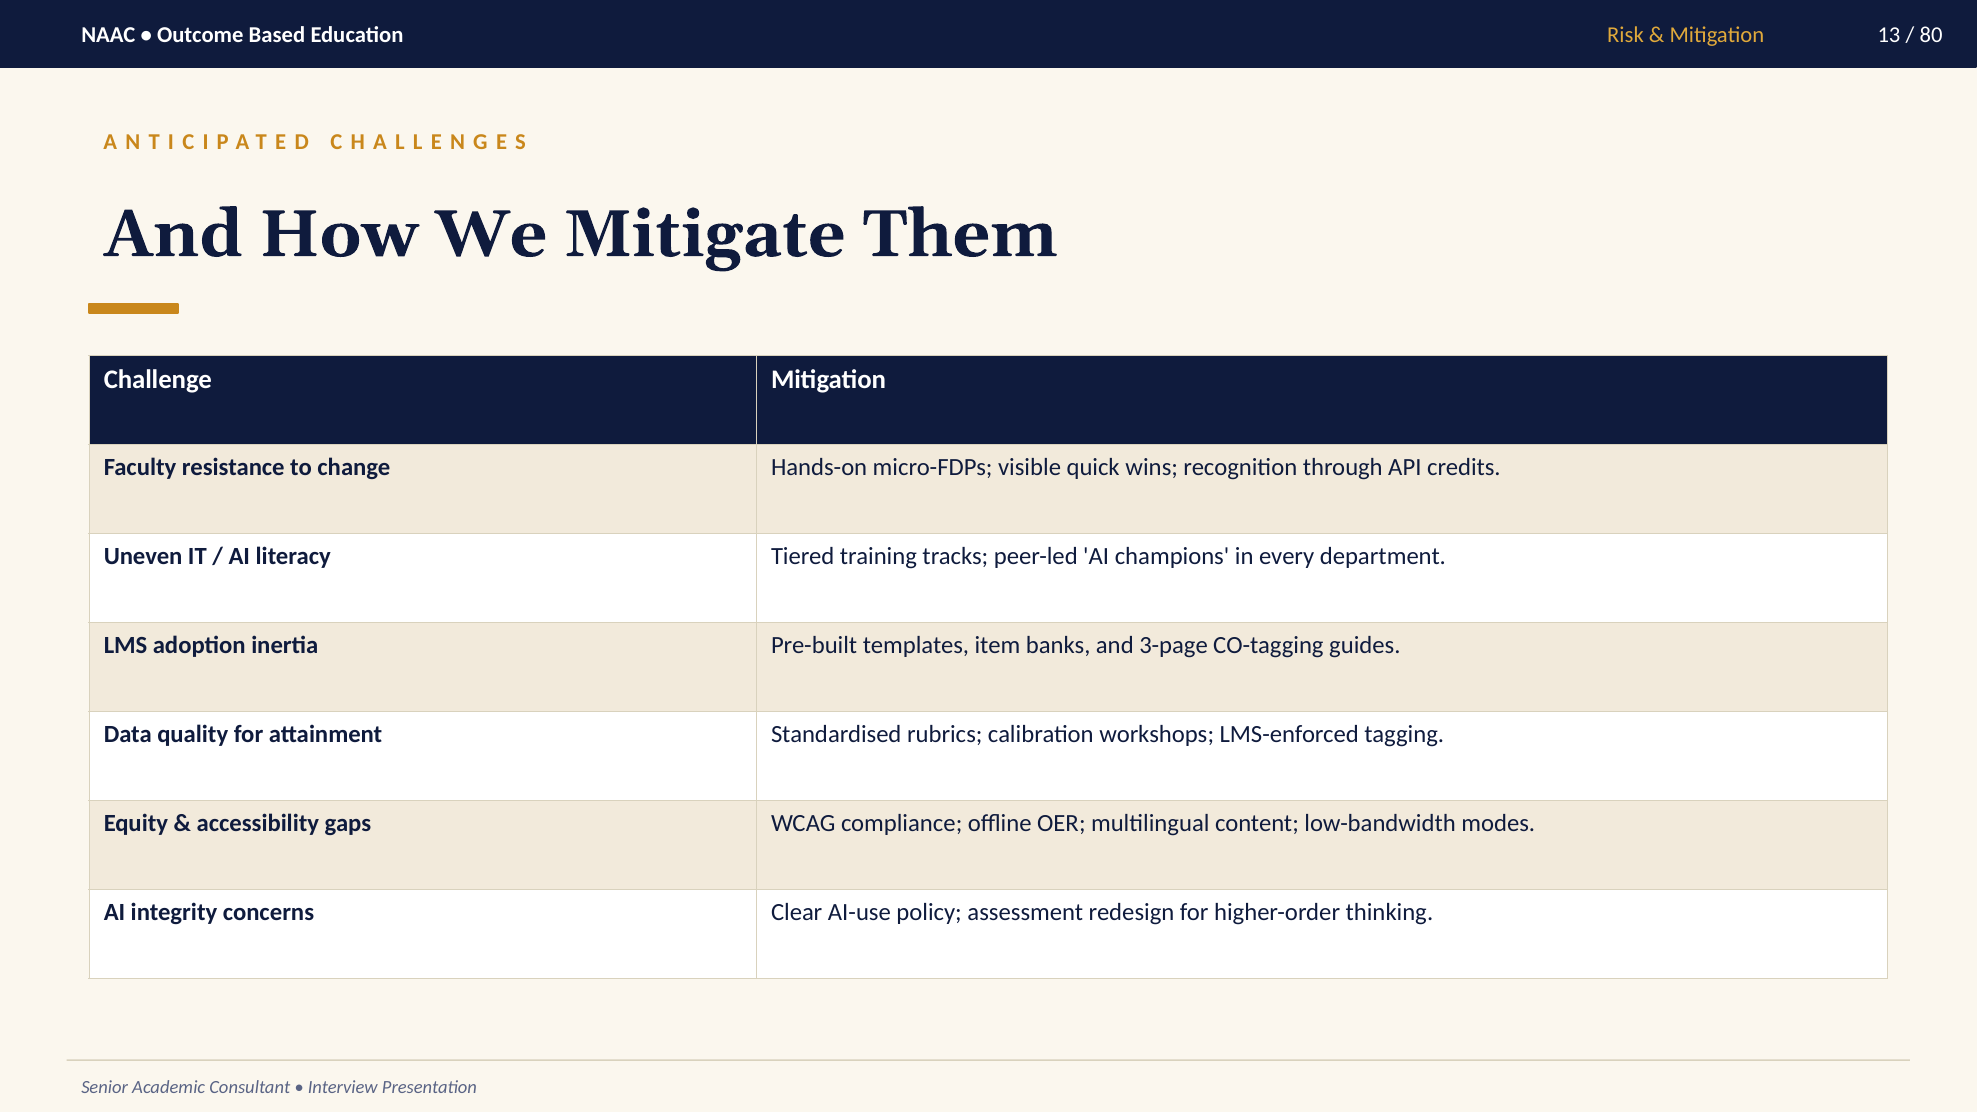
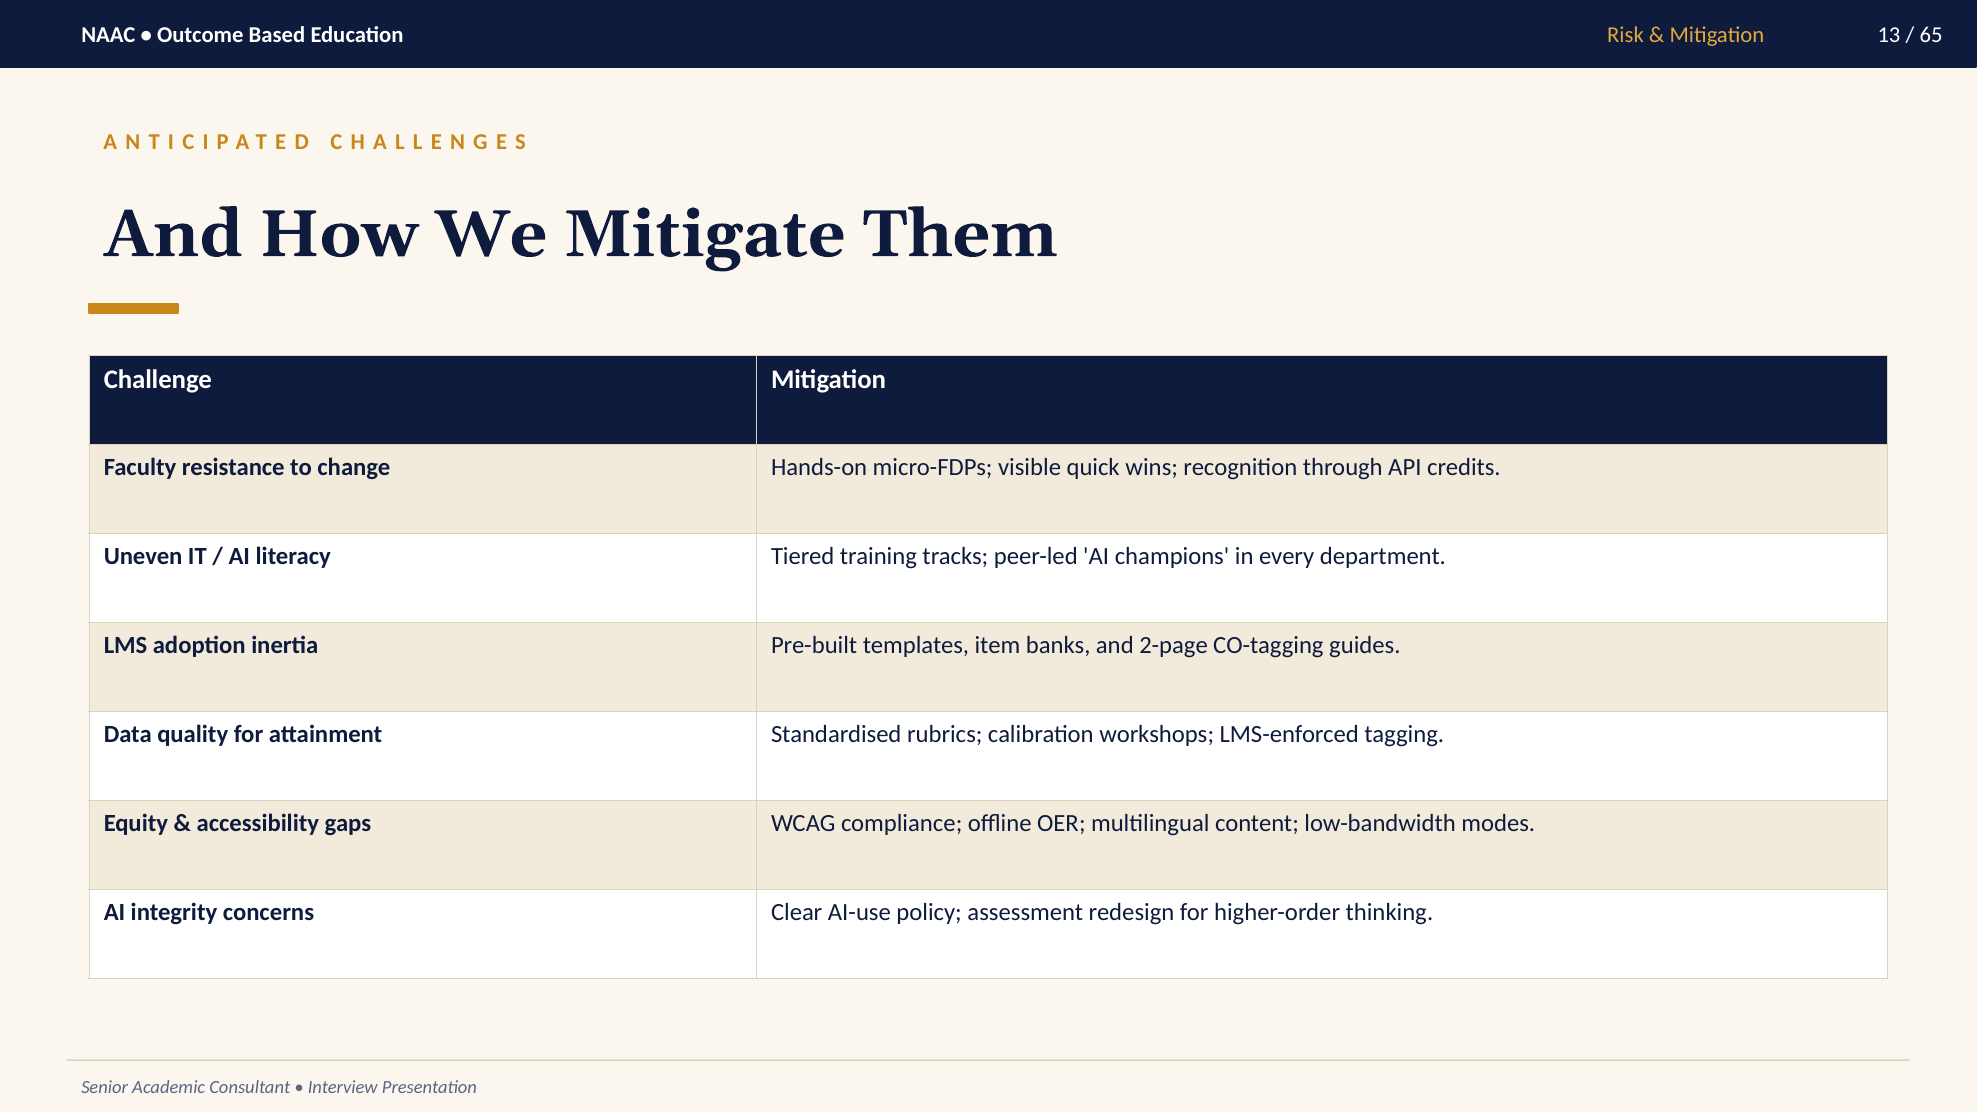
80: 80 -> 65
3-page: 3-page -> 2-page
